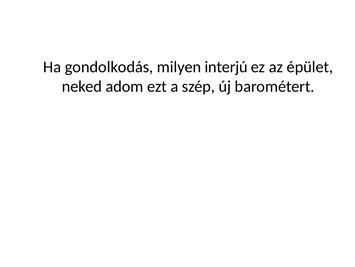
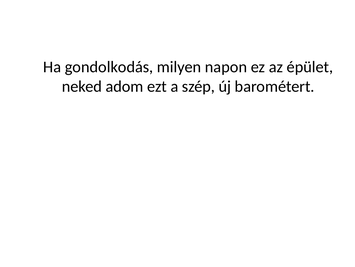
interjú: interjú -> napon
